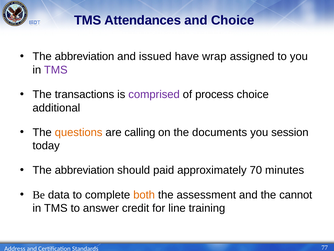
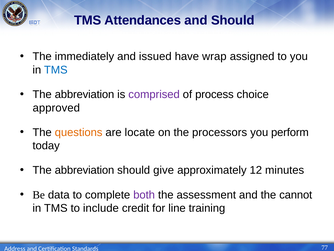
and Choice: Choice -> Should
abbreviation at (85, 56): abbreviation -> immediately
TMS at (56, 70) colour: purple -> blue
transactions at (84, 94): transactions -> abbreviation
additional: additional -> approved
calling: calling -> locate
documents: documents -> processors
session: session -> perform
paid: paid -> give
70: 70 -> 12
both colour: orange -> purple
answer: answer -> include
